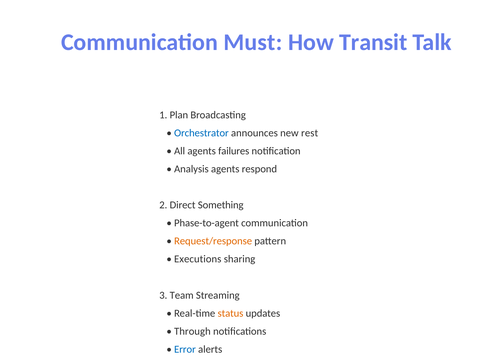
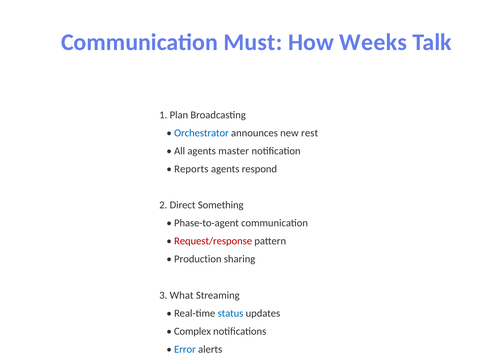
Transit: Transit -> Weeks
failures: failures -> master
Analysis: Analysis -> Reports
Request/response colour: orange -> red
Executions: Executions -> Production
Team: Team -> What
status colour: orange -> blue
Through: Through -> Complex
